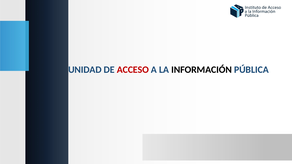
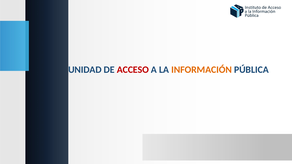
INFORMACIÓN colour: black -> orange
